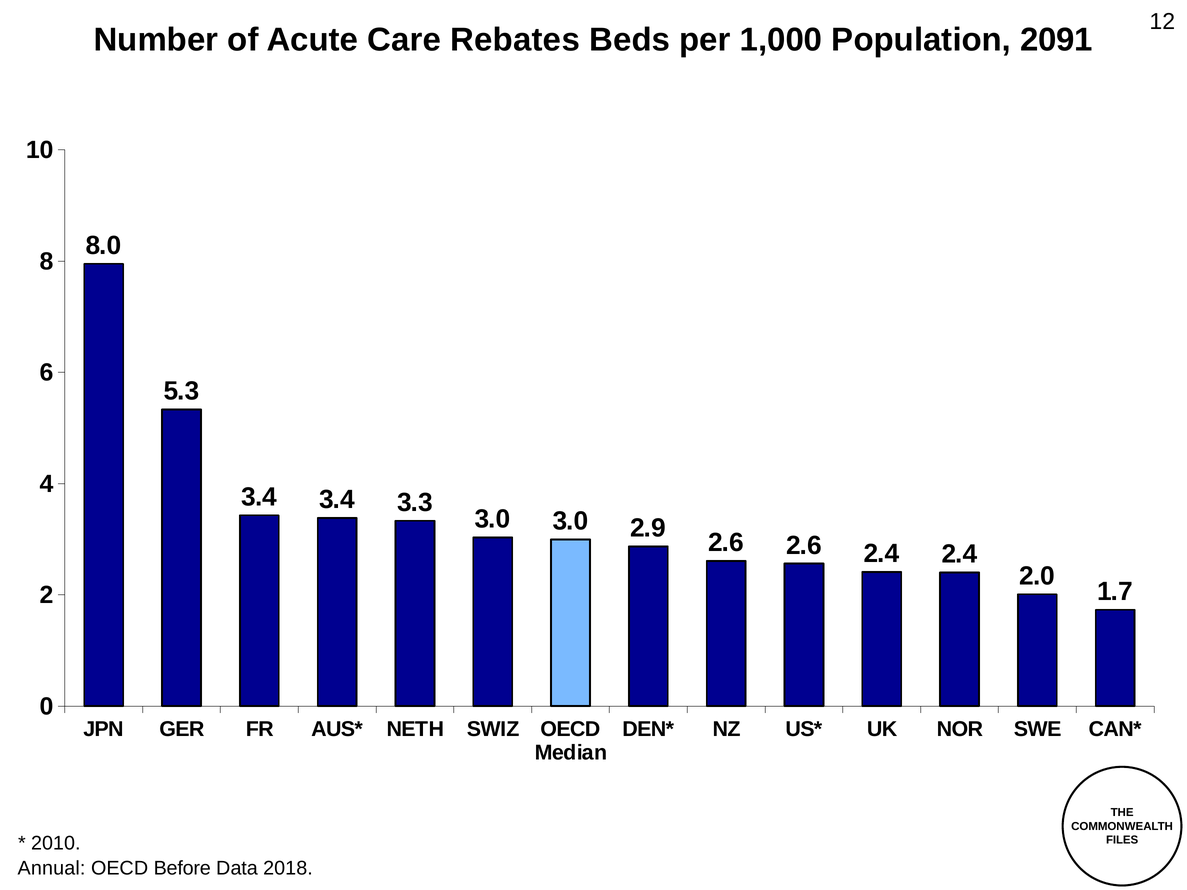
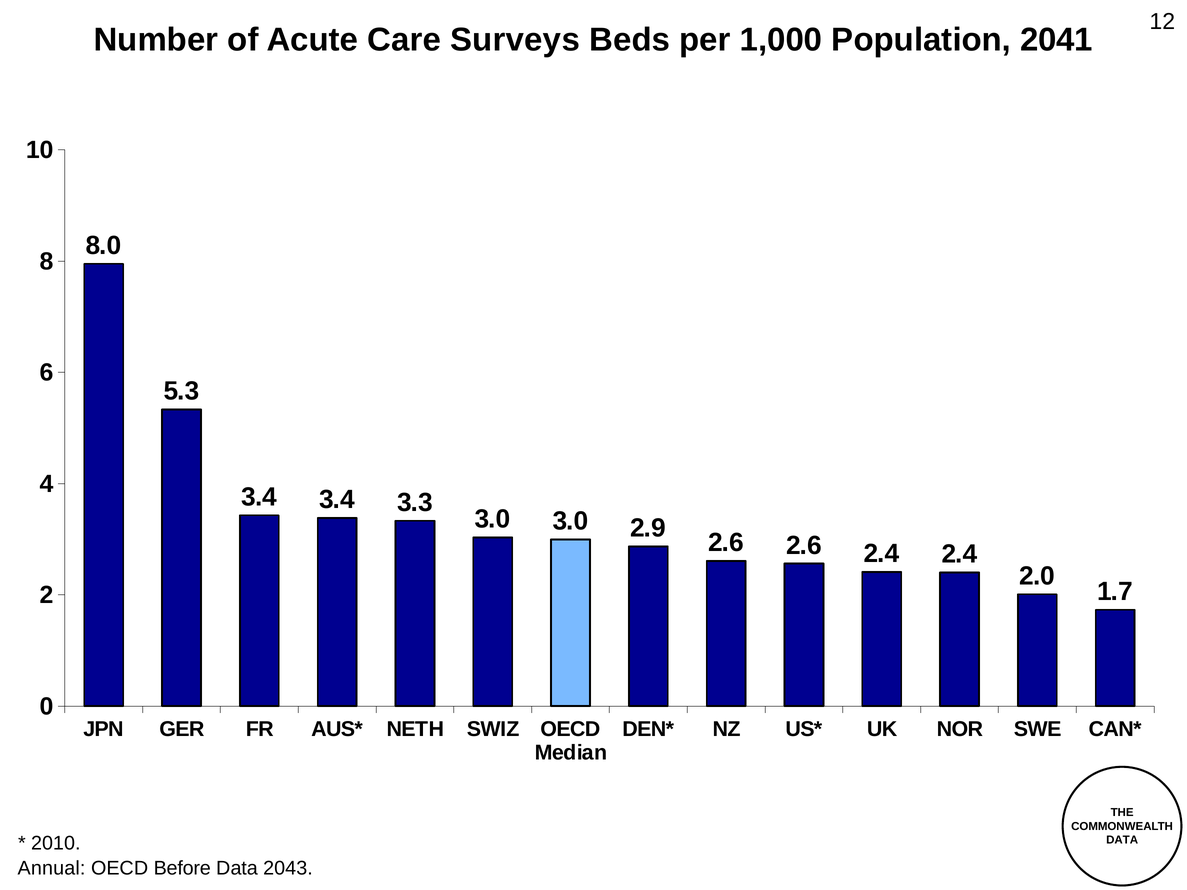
Rebates: Rebates -> Surveys
2091: 2091 -> 2041
FILES at (1122, 840): FILES -> DATA
2018: 2018 -> 2043
